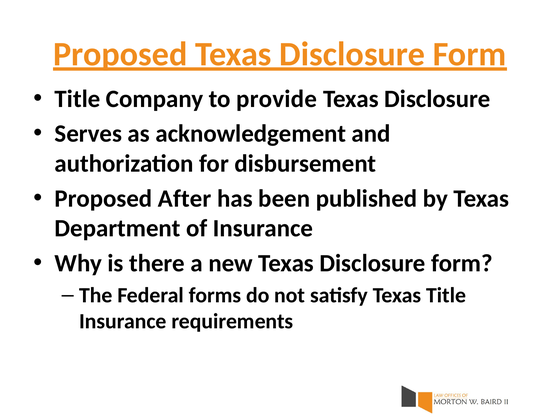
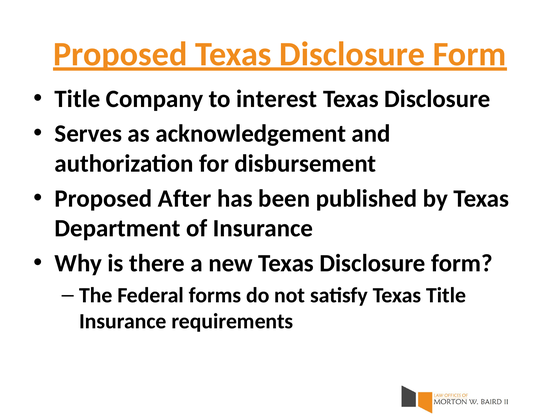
provide: provide -> interest
